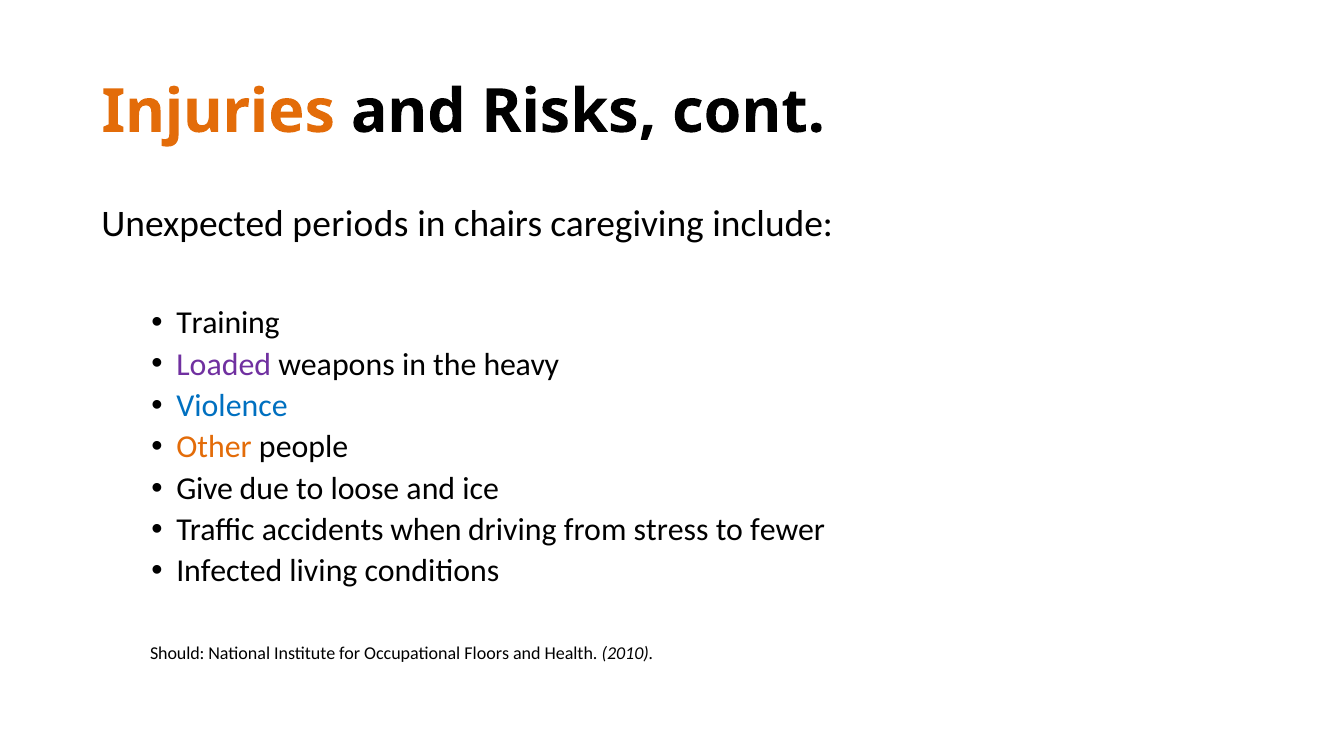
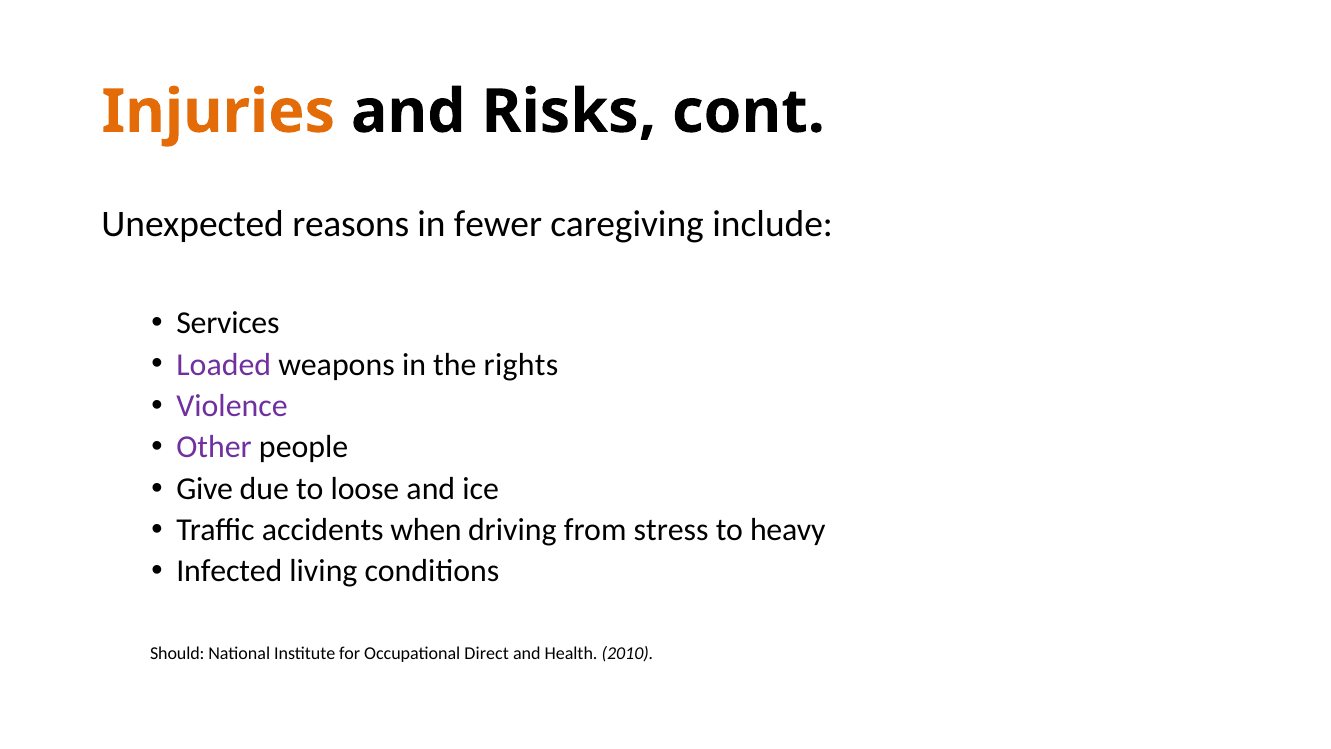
periods: periods -> reasons
chairs: chairs -> fewer
Training: Training -> Services
heavy: heavy -> rights
Violence colour: blue -> purple
Other colour: orange -> purple
fewer: fewer -> heavy
Floors: Floors -> Direct
